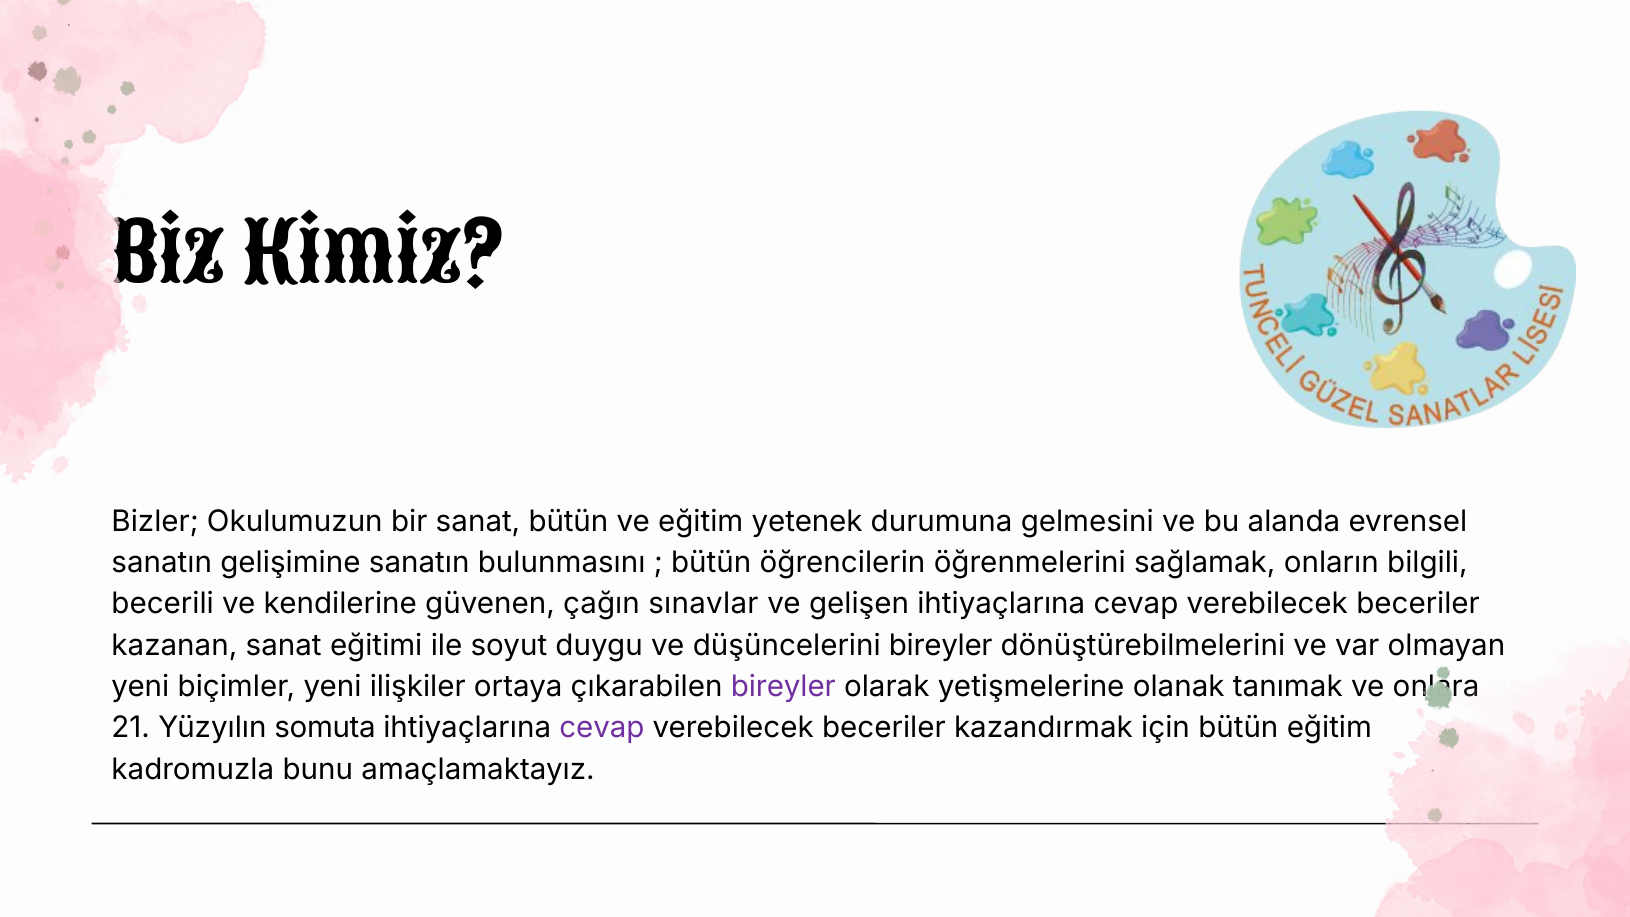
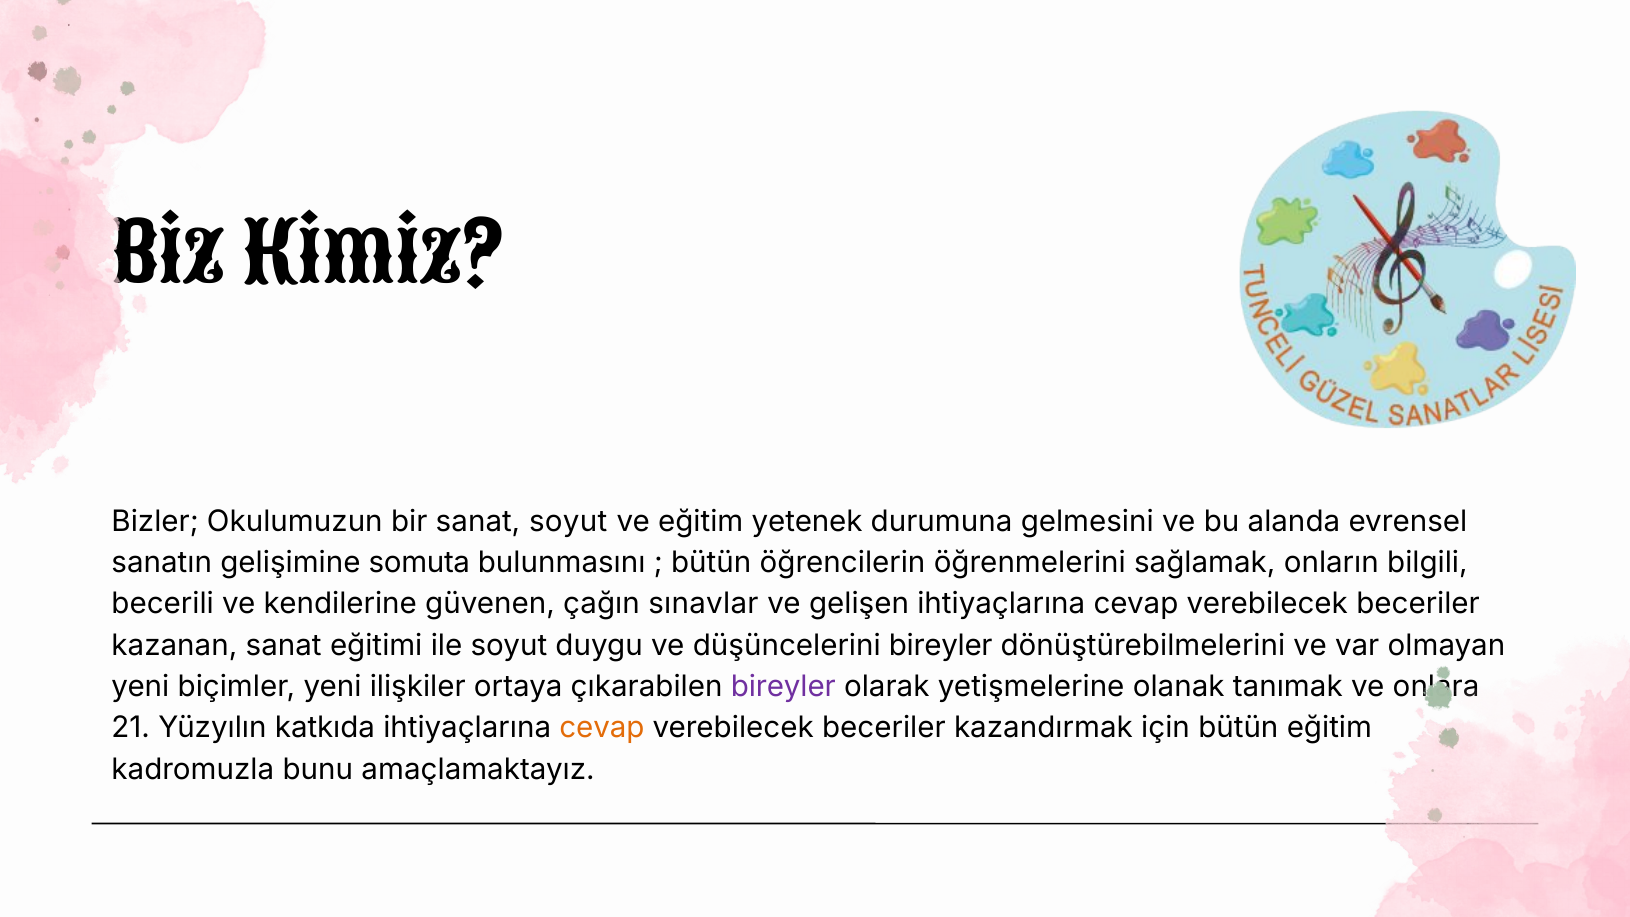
sanat bütün: bütün -> soyut
gelişimine sanatın: sanatın -> somuta
somuta: somuta -> katkıda
cevap at (602, 728) colour: purple -> orange
